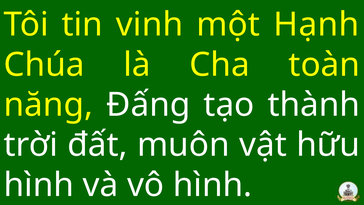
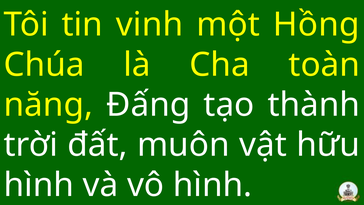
Hạnh: Hạnh -> Hồng
